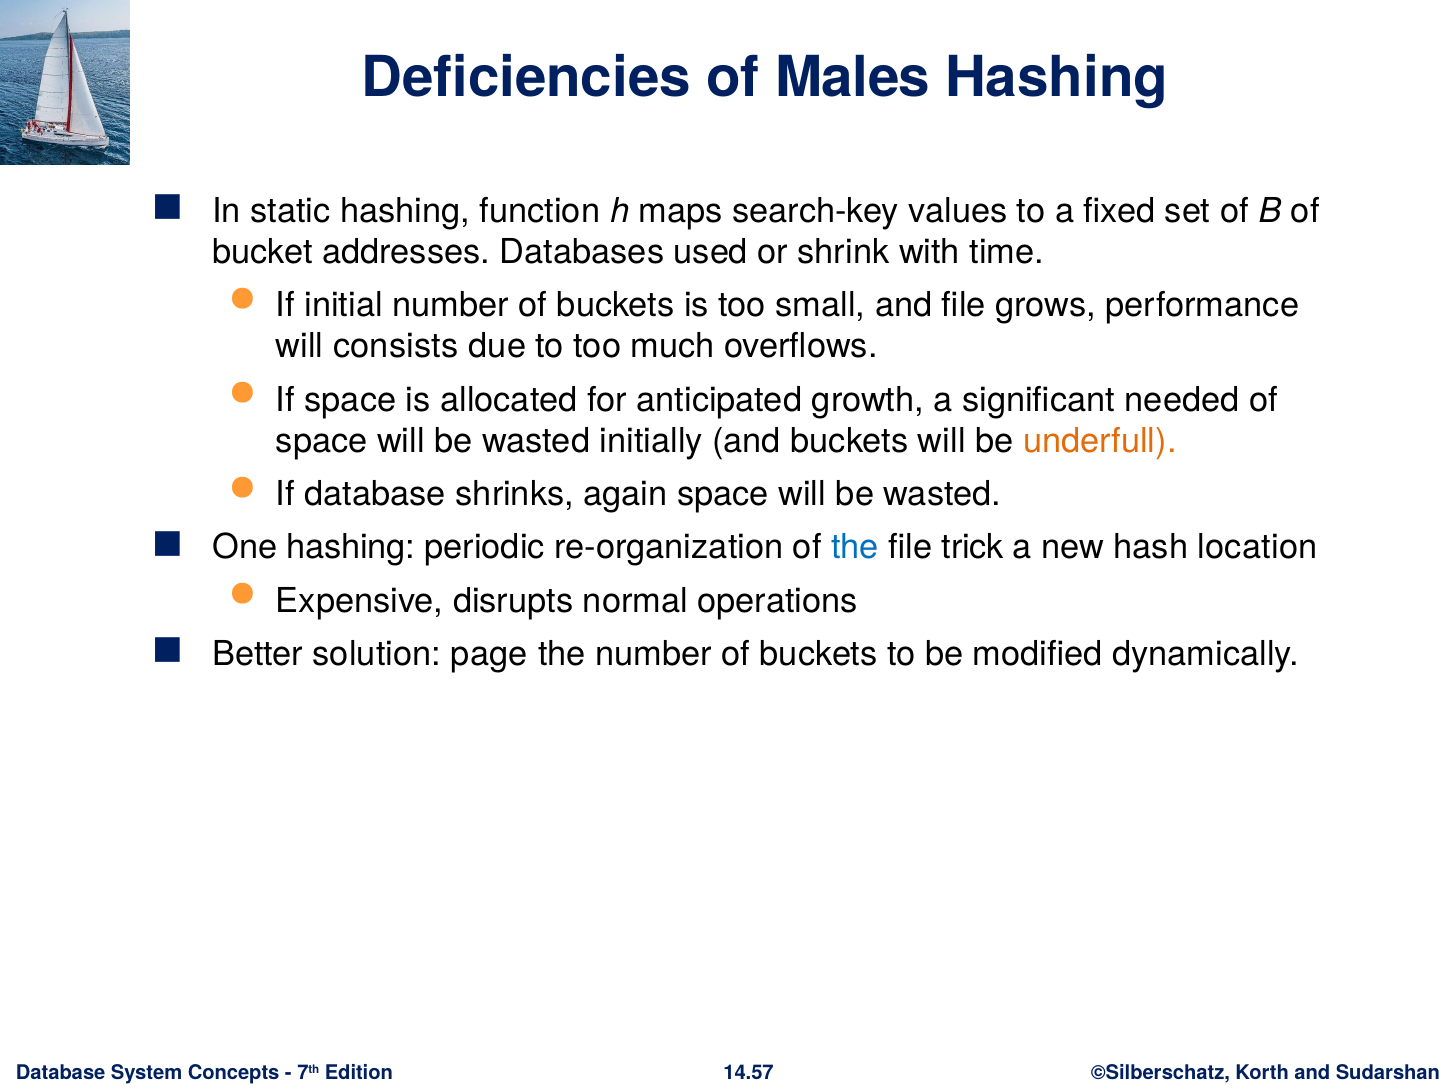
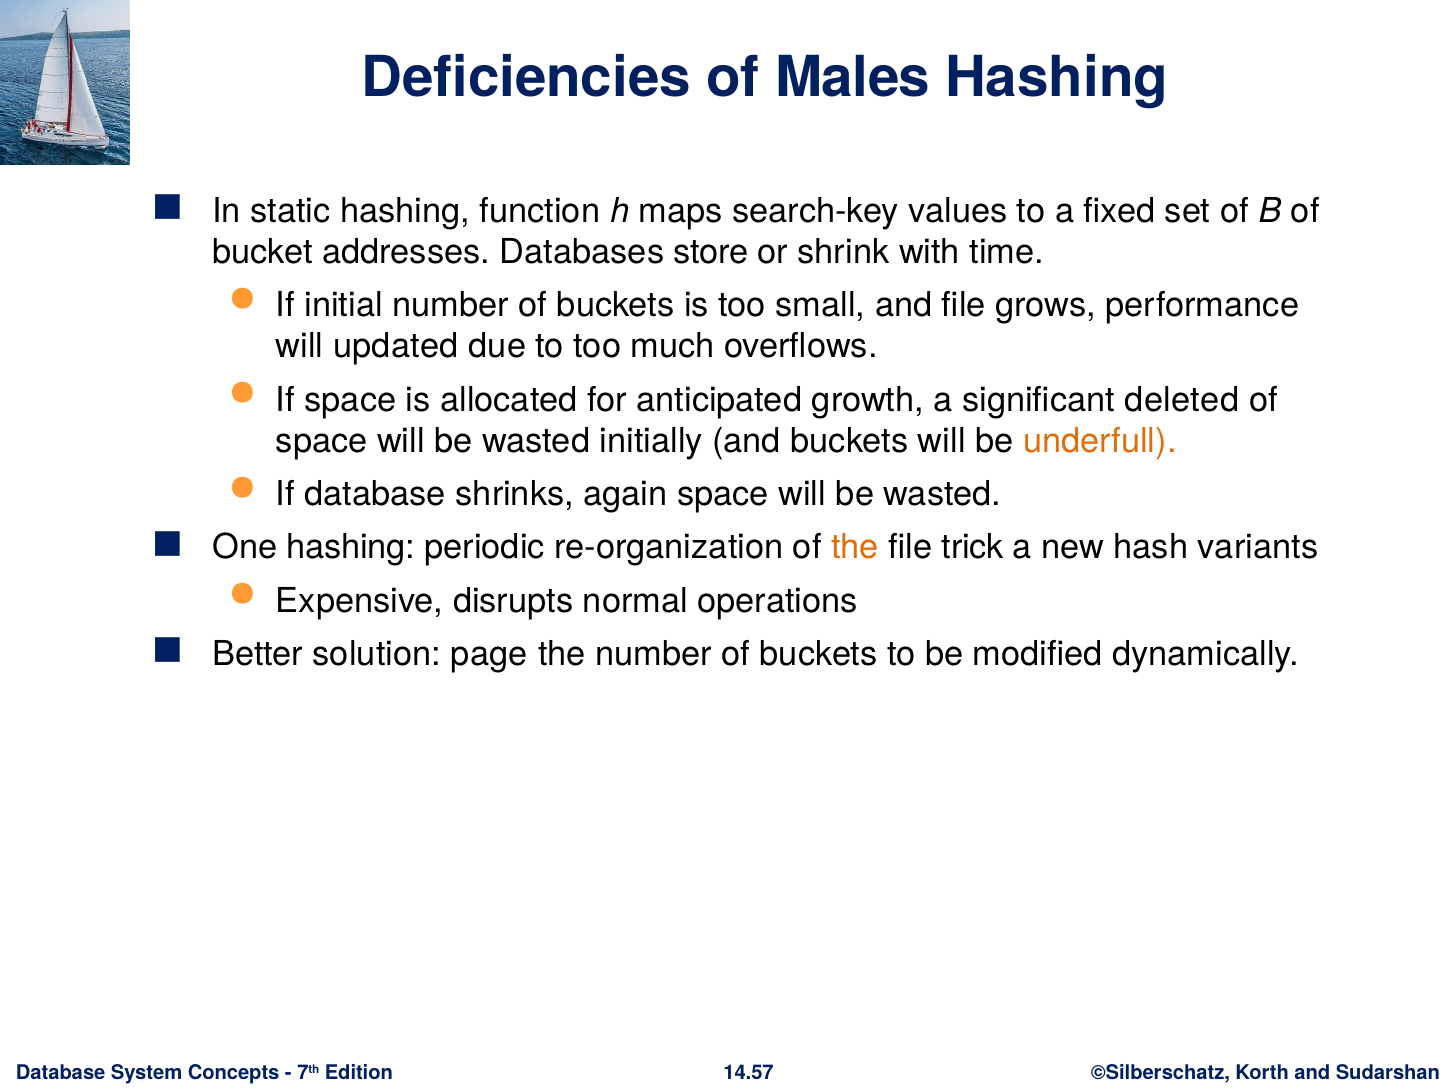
used: used -> store
consists: consists -> updated
needed: needed -> deleted
the at (855, 548) colour: blue -> orange
location: location -> variants
